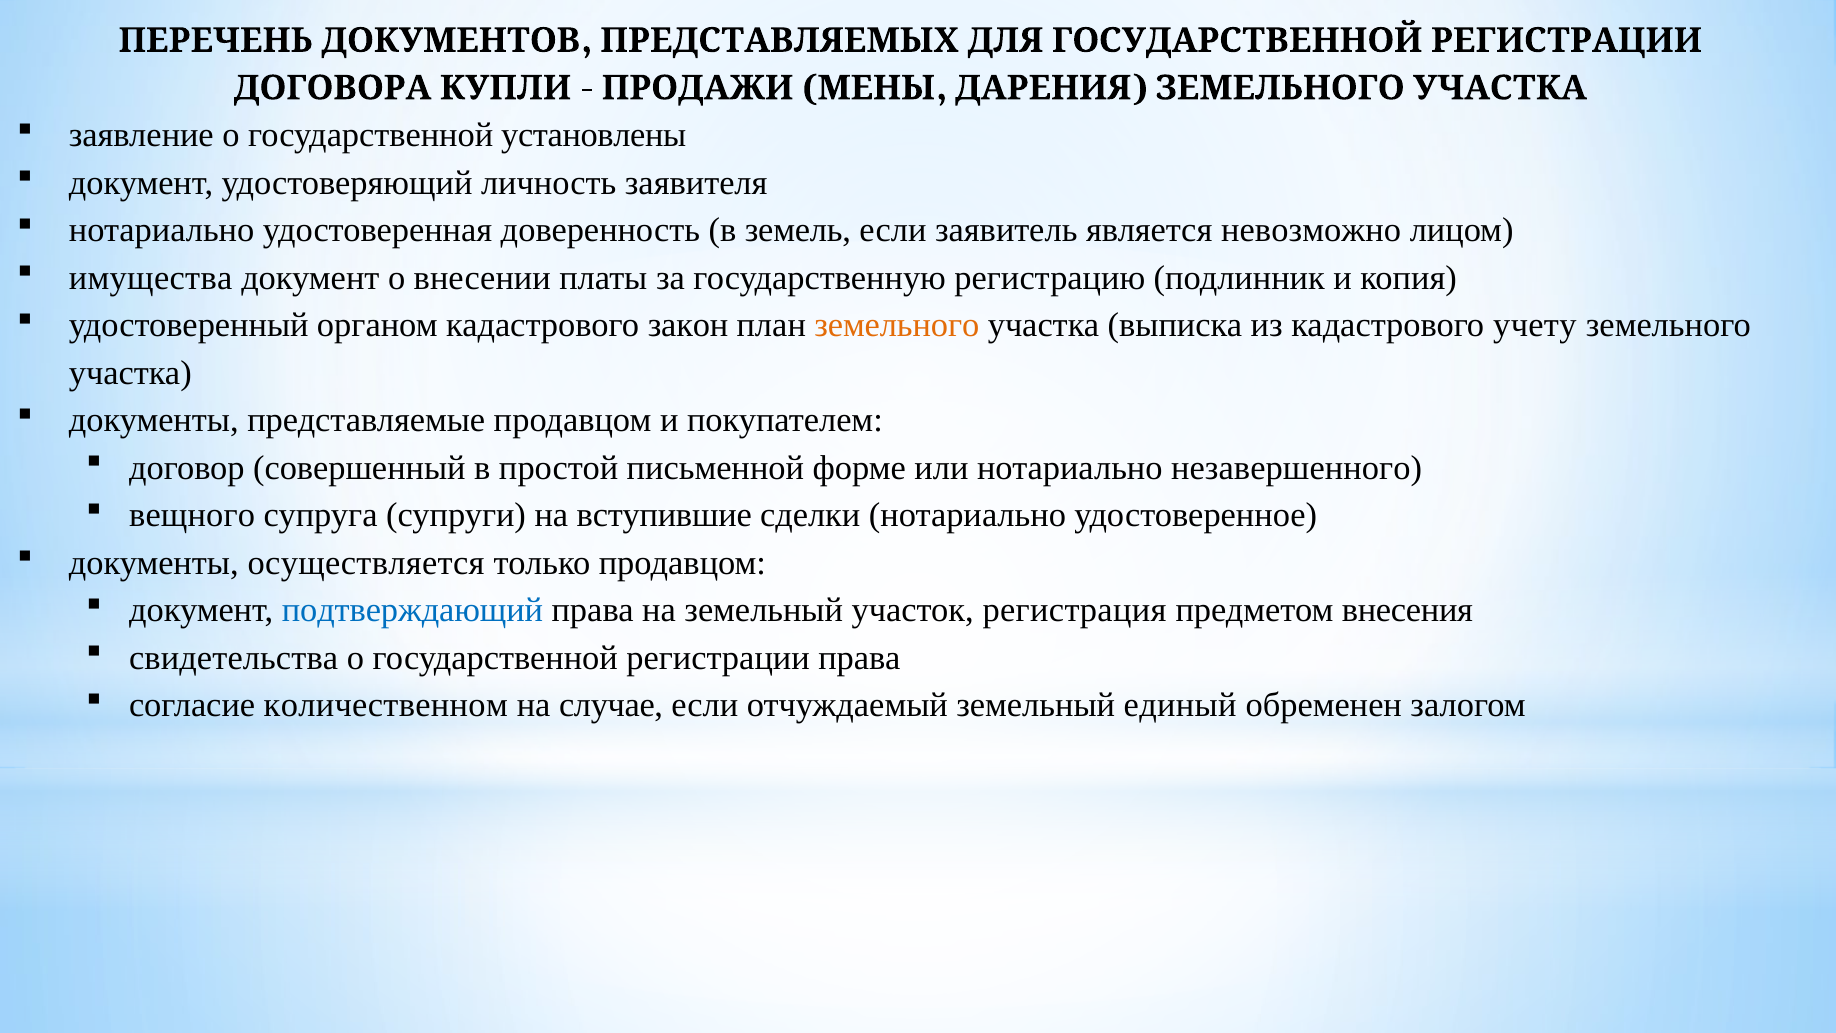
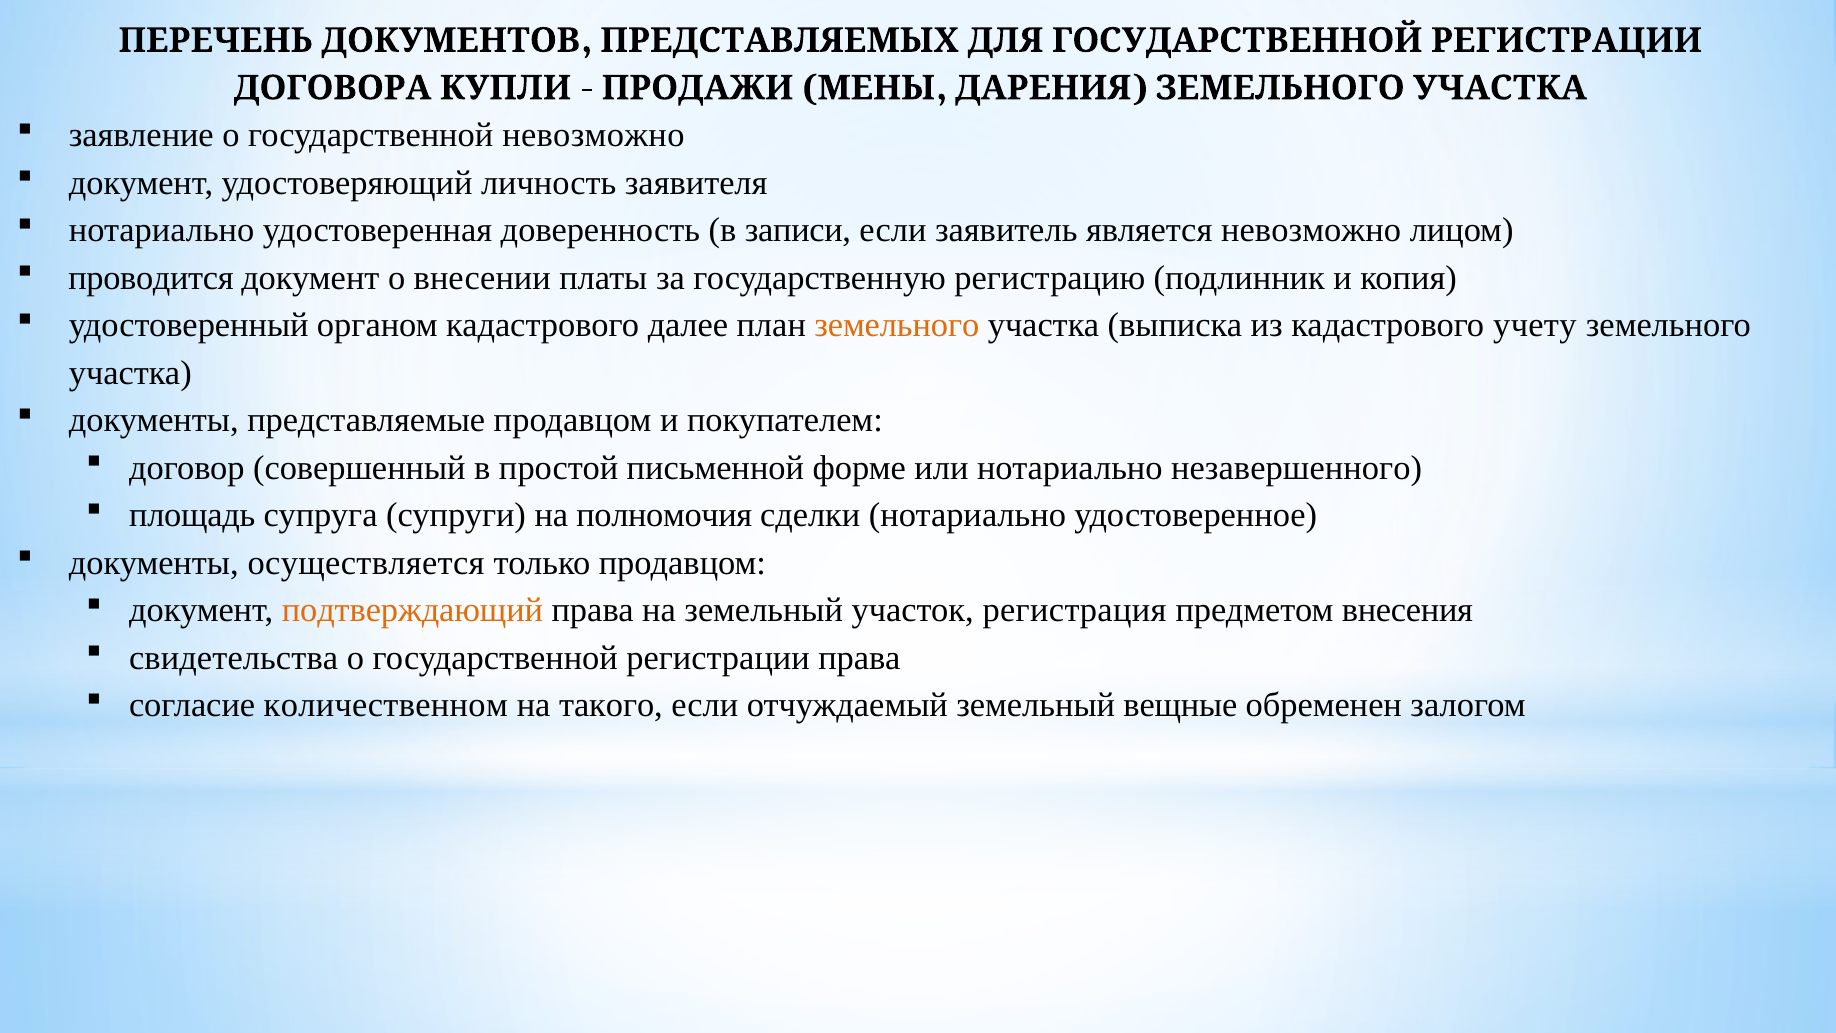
государственной установлены: установлены -> невозможно
земель: земель -> записи
имущества: имущества -> проводится
закон: закон -> далее
вещного: вещного -> площадь
вступившие: вступившие -> полномочия
подтверждающий colour: blue -> orange
случае: случае -> такого
единый: единый -> вещные
